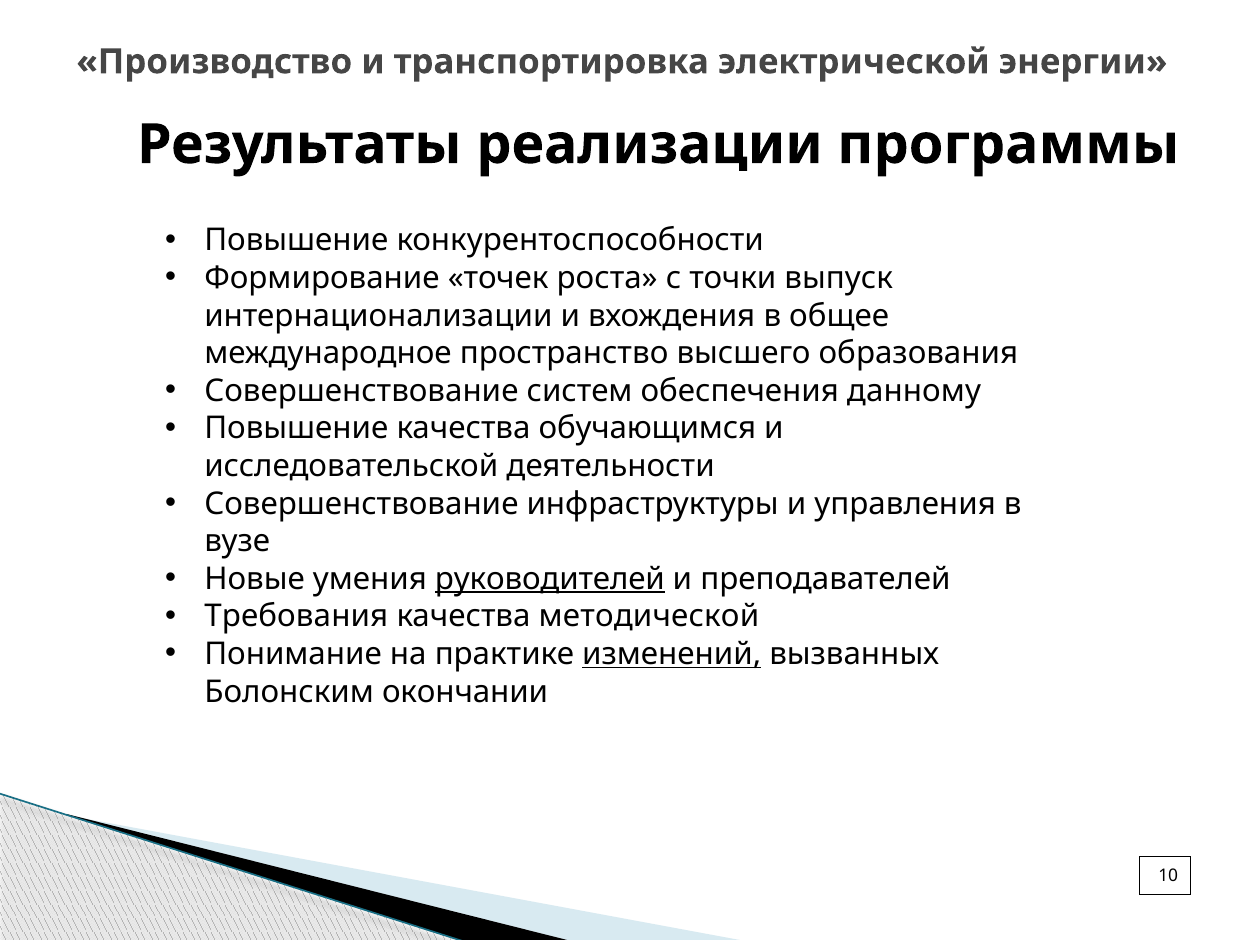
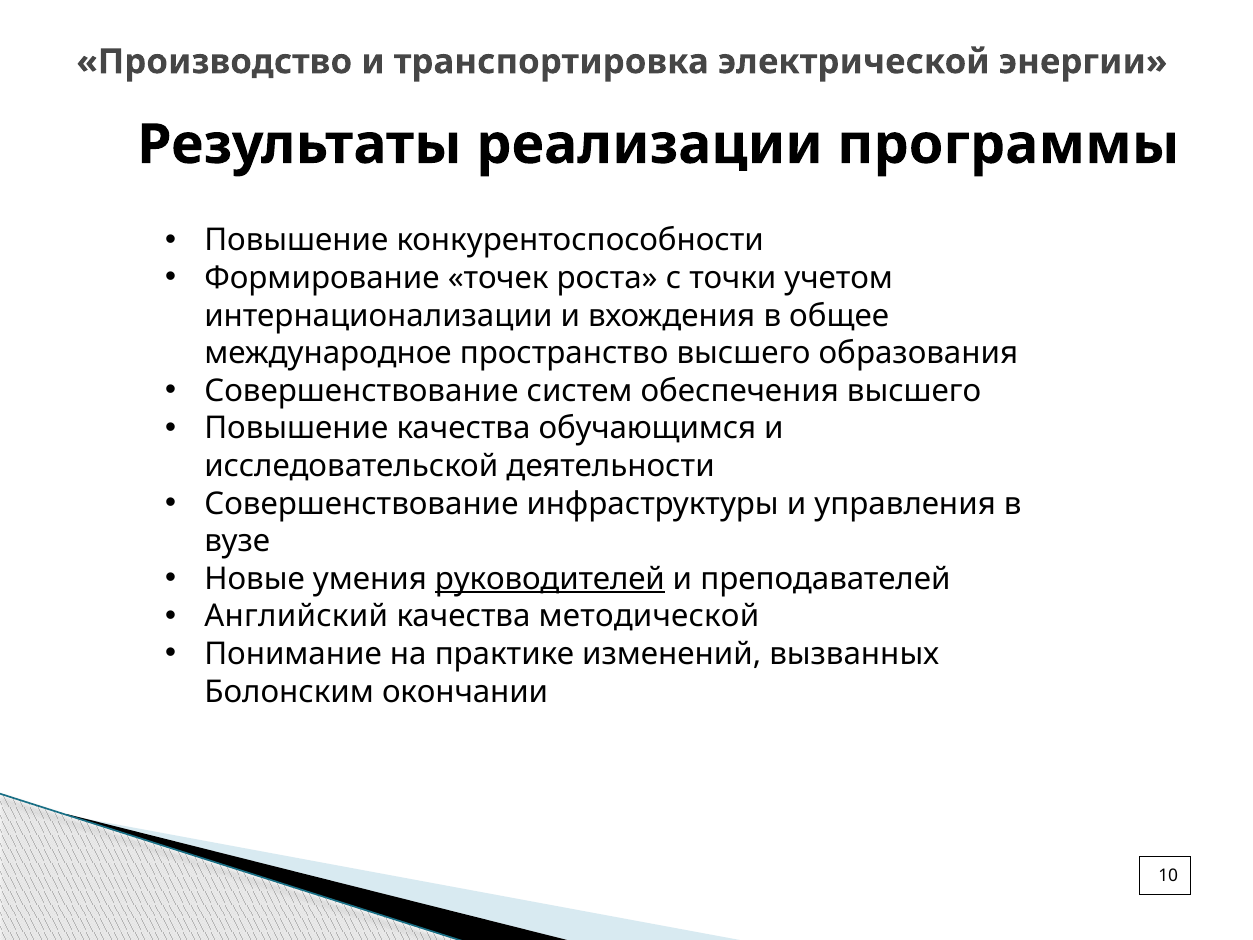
выпуск: выпуск -> учетом
обеспечения данному: данному -> высшего
Требования: Требования -> Английский
изменений underline: present -> none
